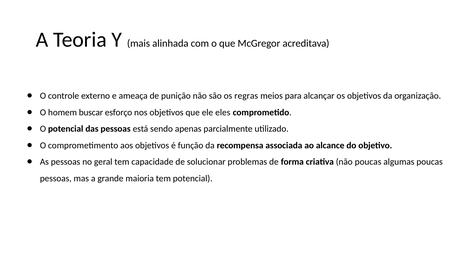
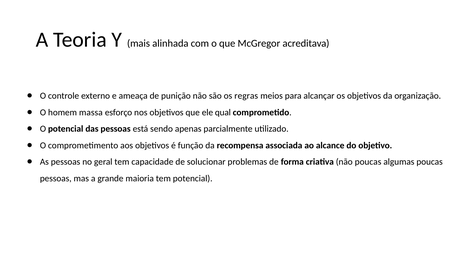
buscar: buscar -> massa
eles: eles -> qual
